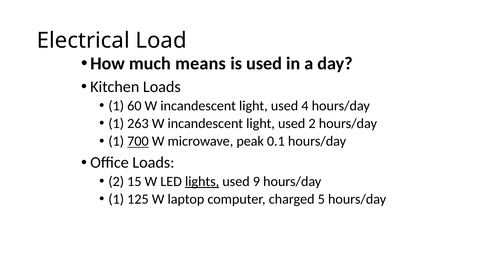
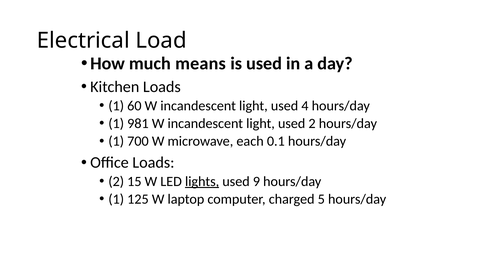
263: 263 -> 981
700 underline: present -> none
peak: peak -> each
